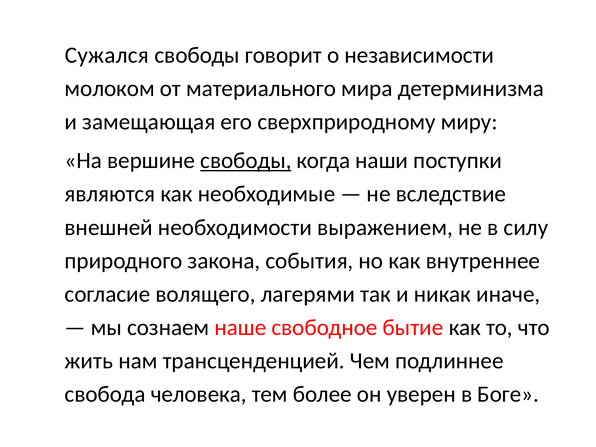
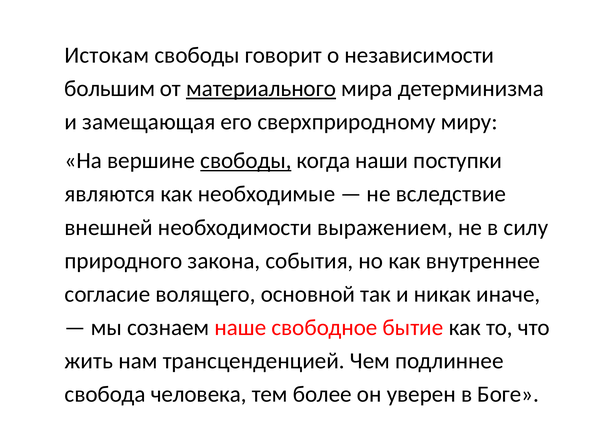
Сужался: Сужался -> Истокам
молоком: молоком -> большим
материального underline: none -> present
лагерями: лагерями -> основной
